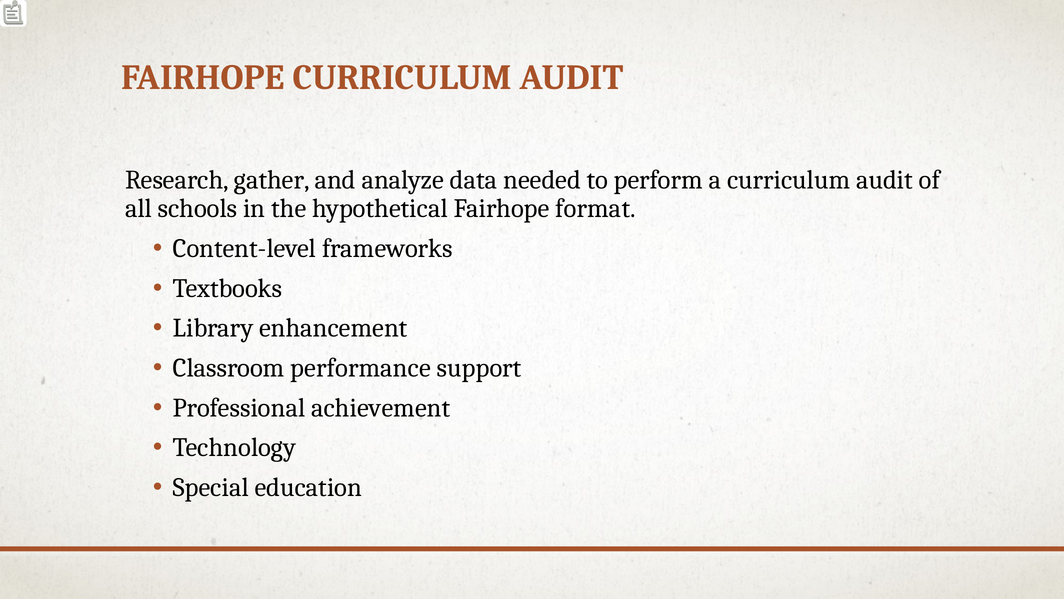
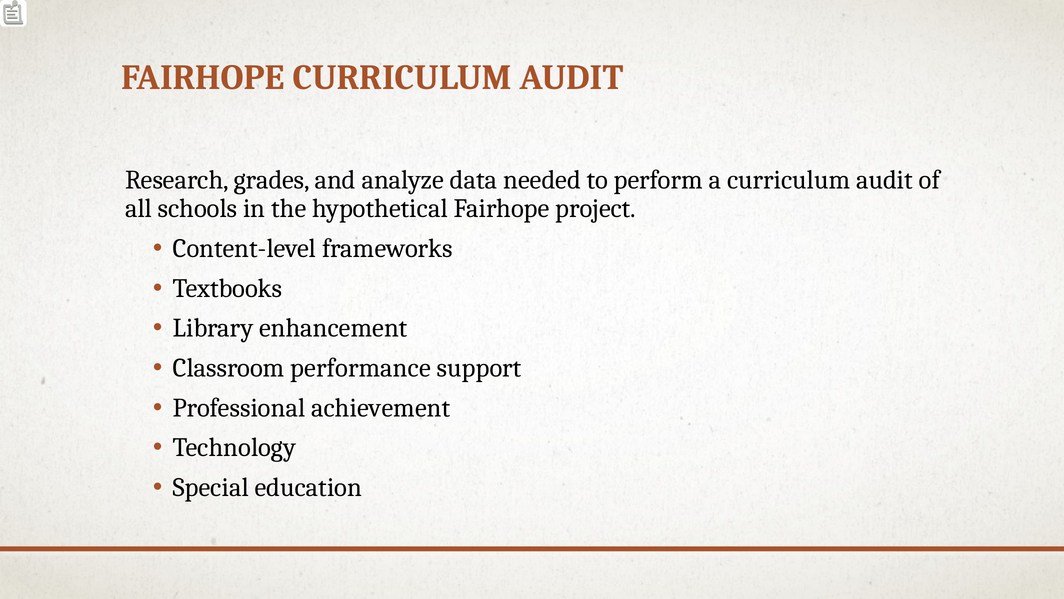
gather: gather -> grades
format: format -> project
